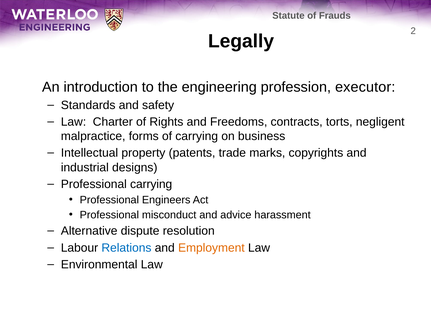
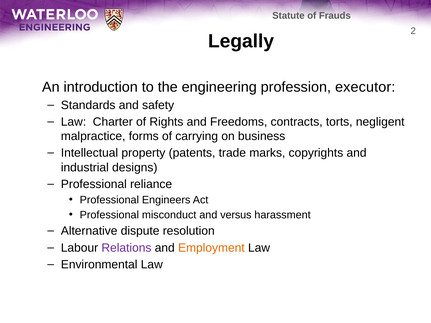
Professional carrying: carrying -> reliance
advice: advice -> versus
Relations colour: blue -> purple
